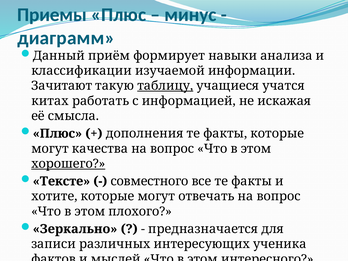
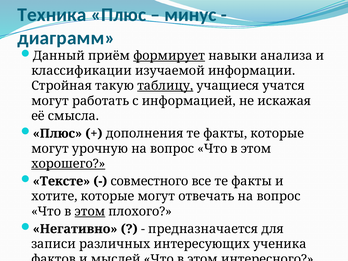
Приемы: Приемы -> Техника
формирует underline: none -> present
Зачитают: Зачитают -> Стройная
китах at (50, 101): китах -> могут
качества: качества -> урочную
этом at (90, 211) underline: none -> present
Зеркально: Зеркально -> Негативно
